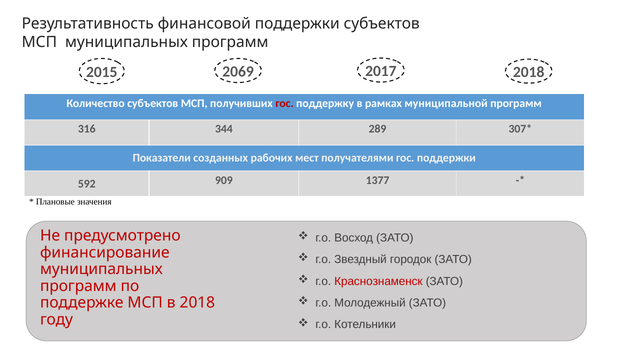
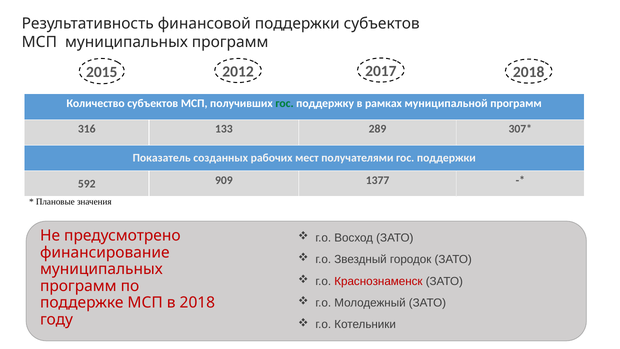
2069: 2069 -> 2012
гос at (284, 103) colour: red -> green
344: 344 -> 133
Показатели: Показатели -> Показатель
